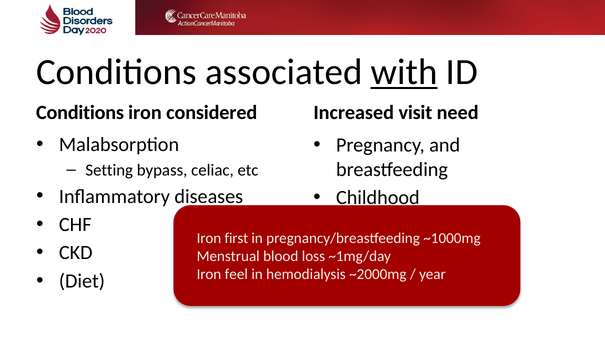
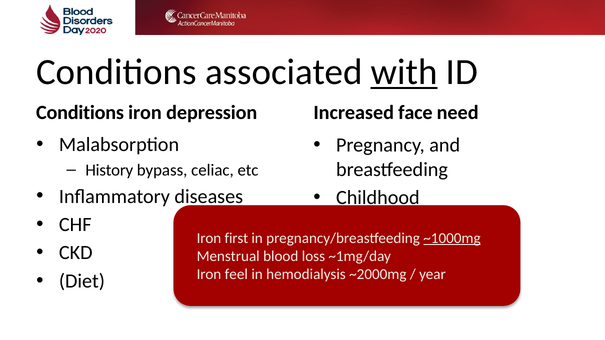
considered: considered -> depression
visit: visit -> face
Setting: Setting -> History
~1000mg underline: none -> present
